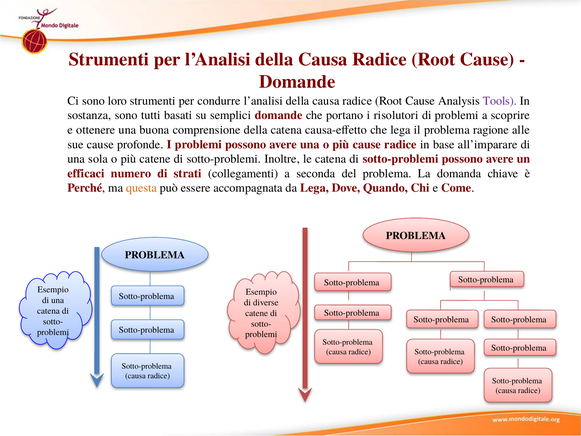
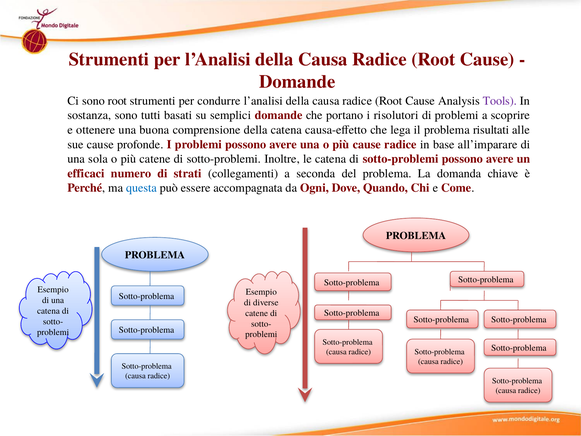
sono loro: loro -> root
ragione: ragione -> risultati
questa colour: orange -> blue
da Lega: Lega -> Ogni
